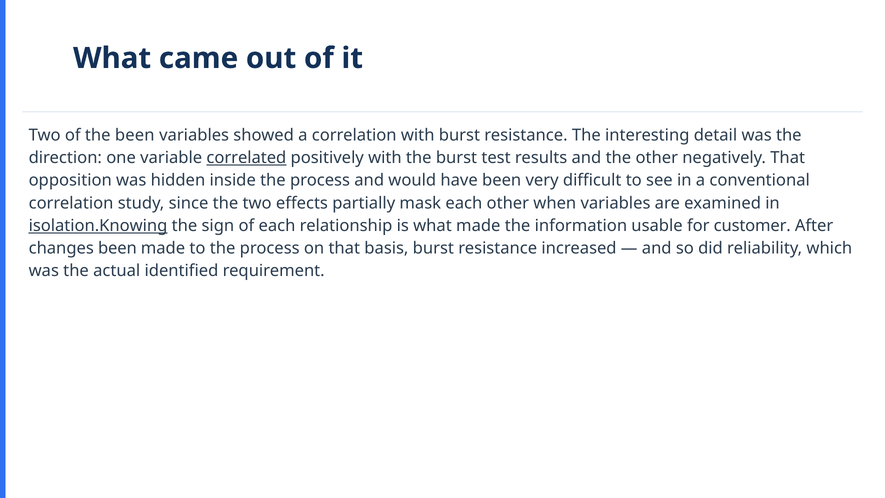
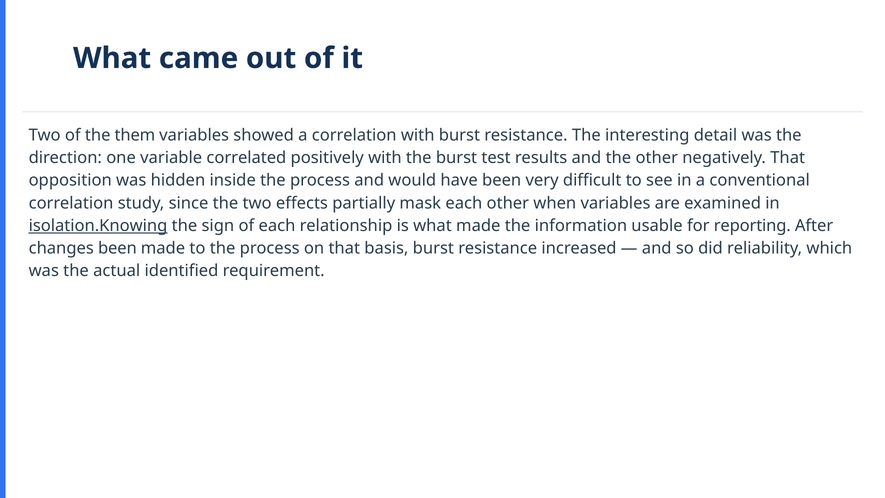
the been: been -> them
correlated underline: present -> none
customer: customer -> reporting
